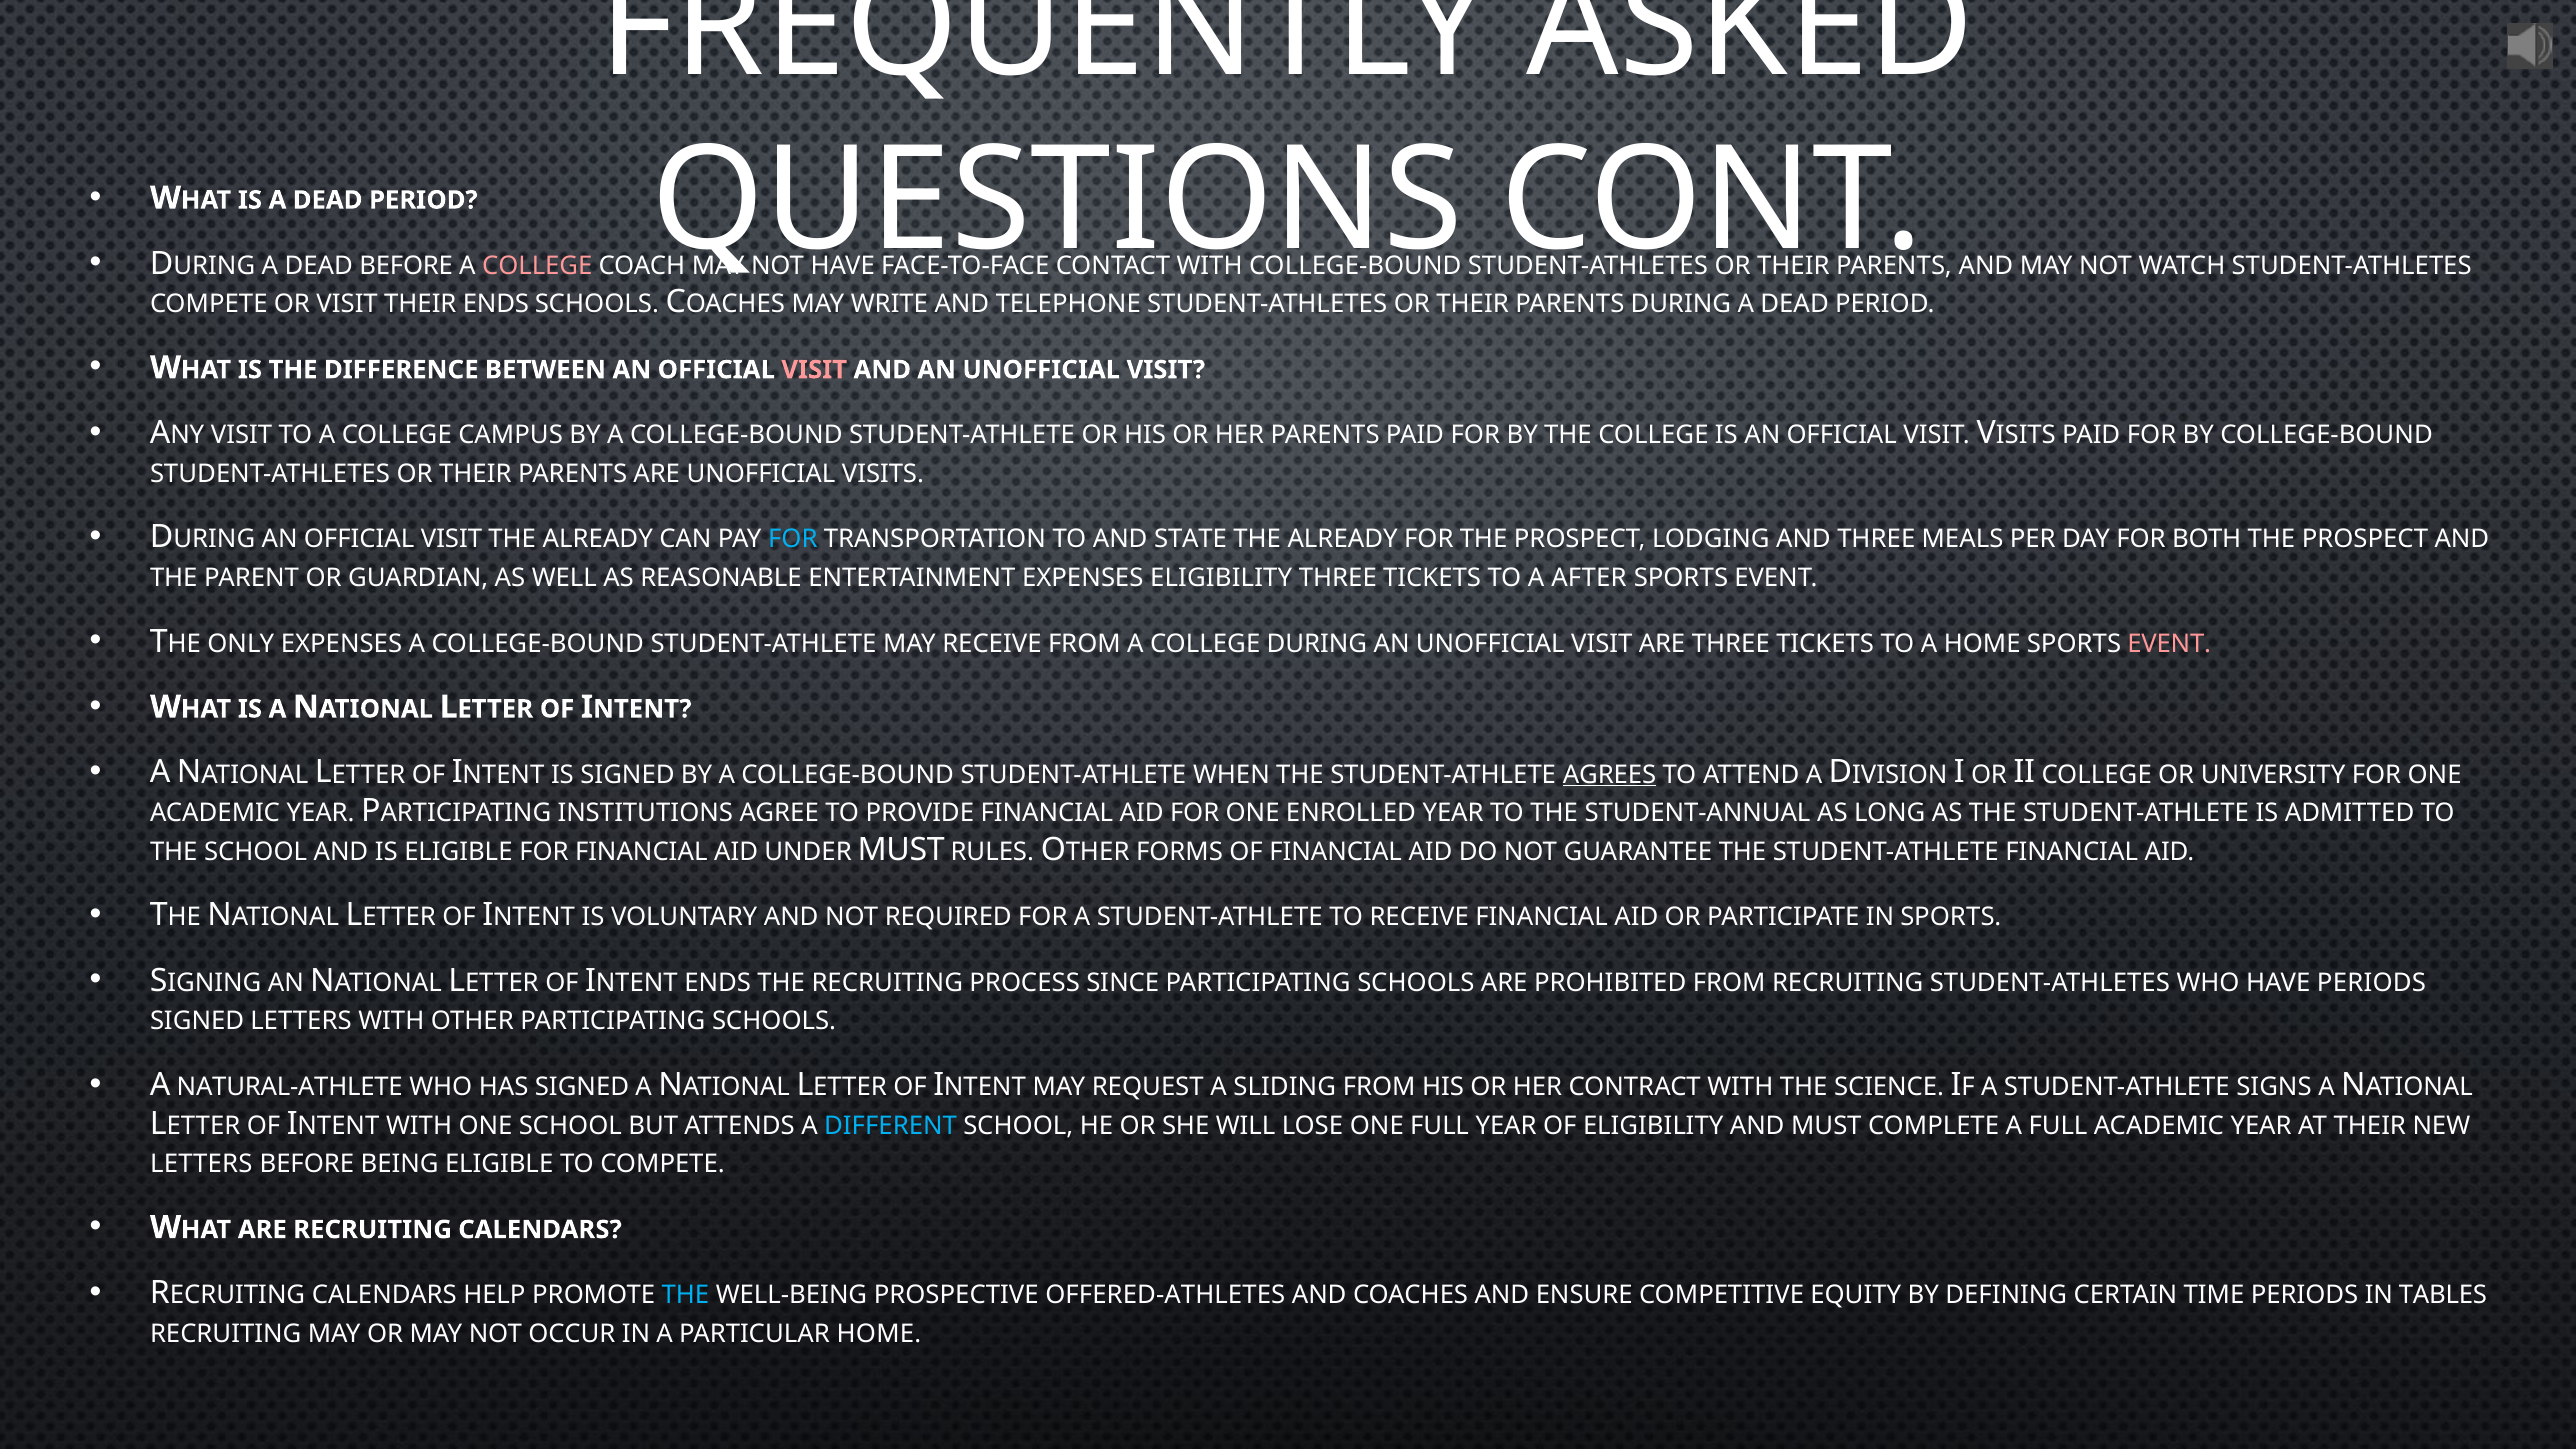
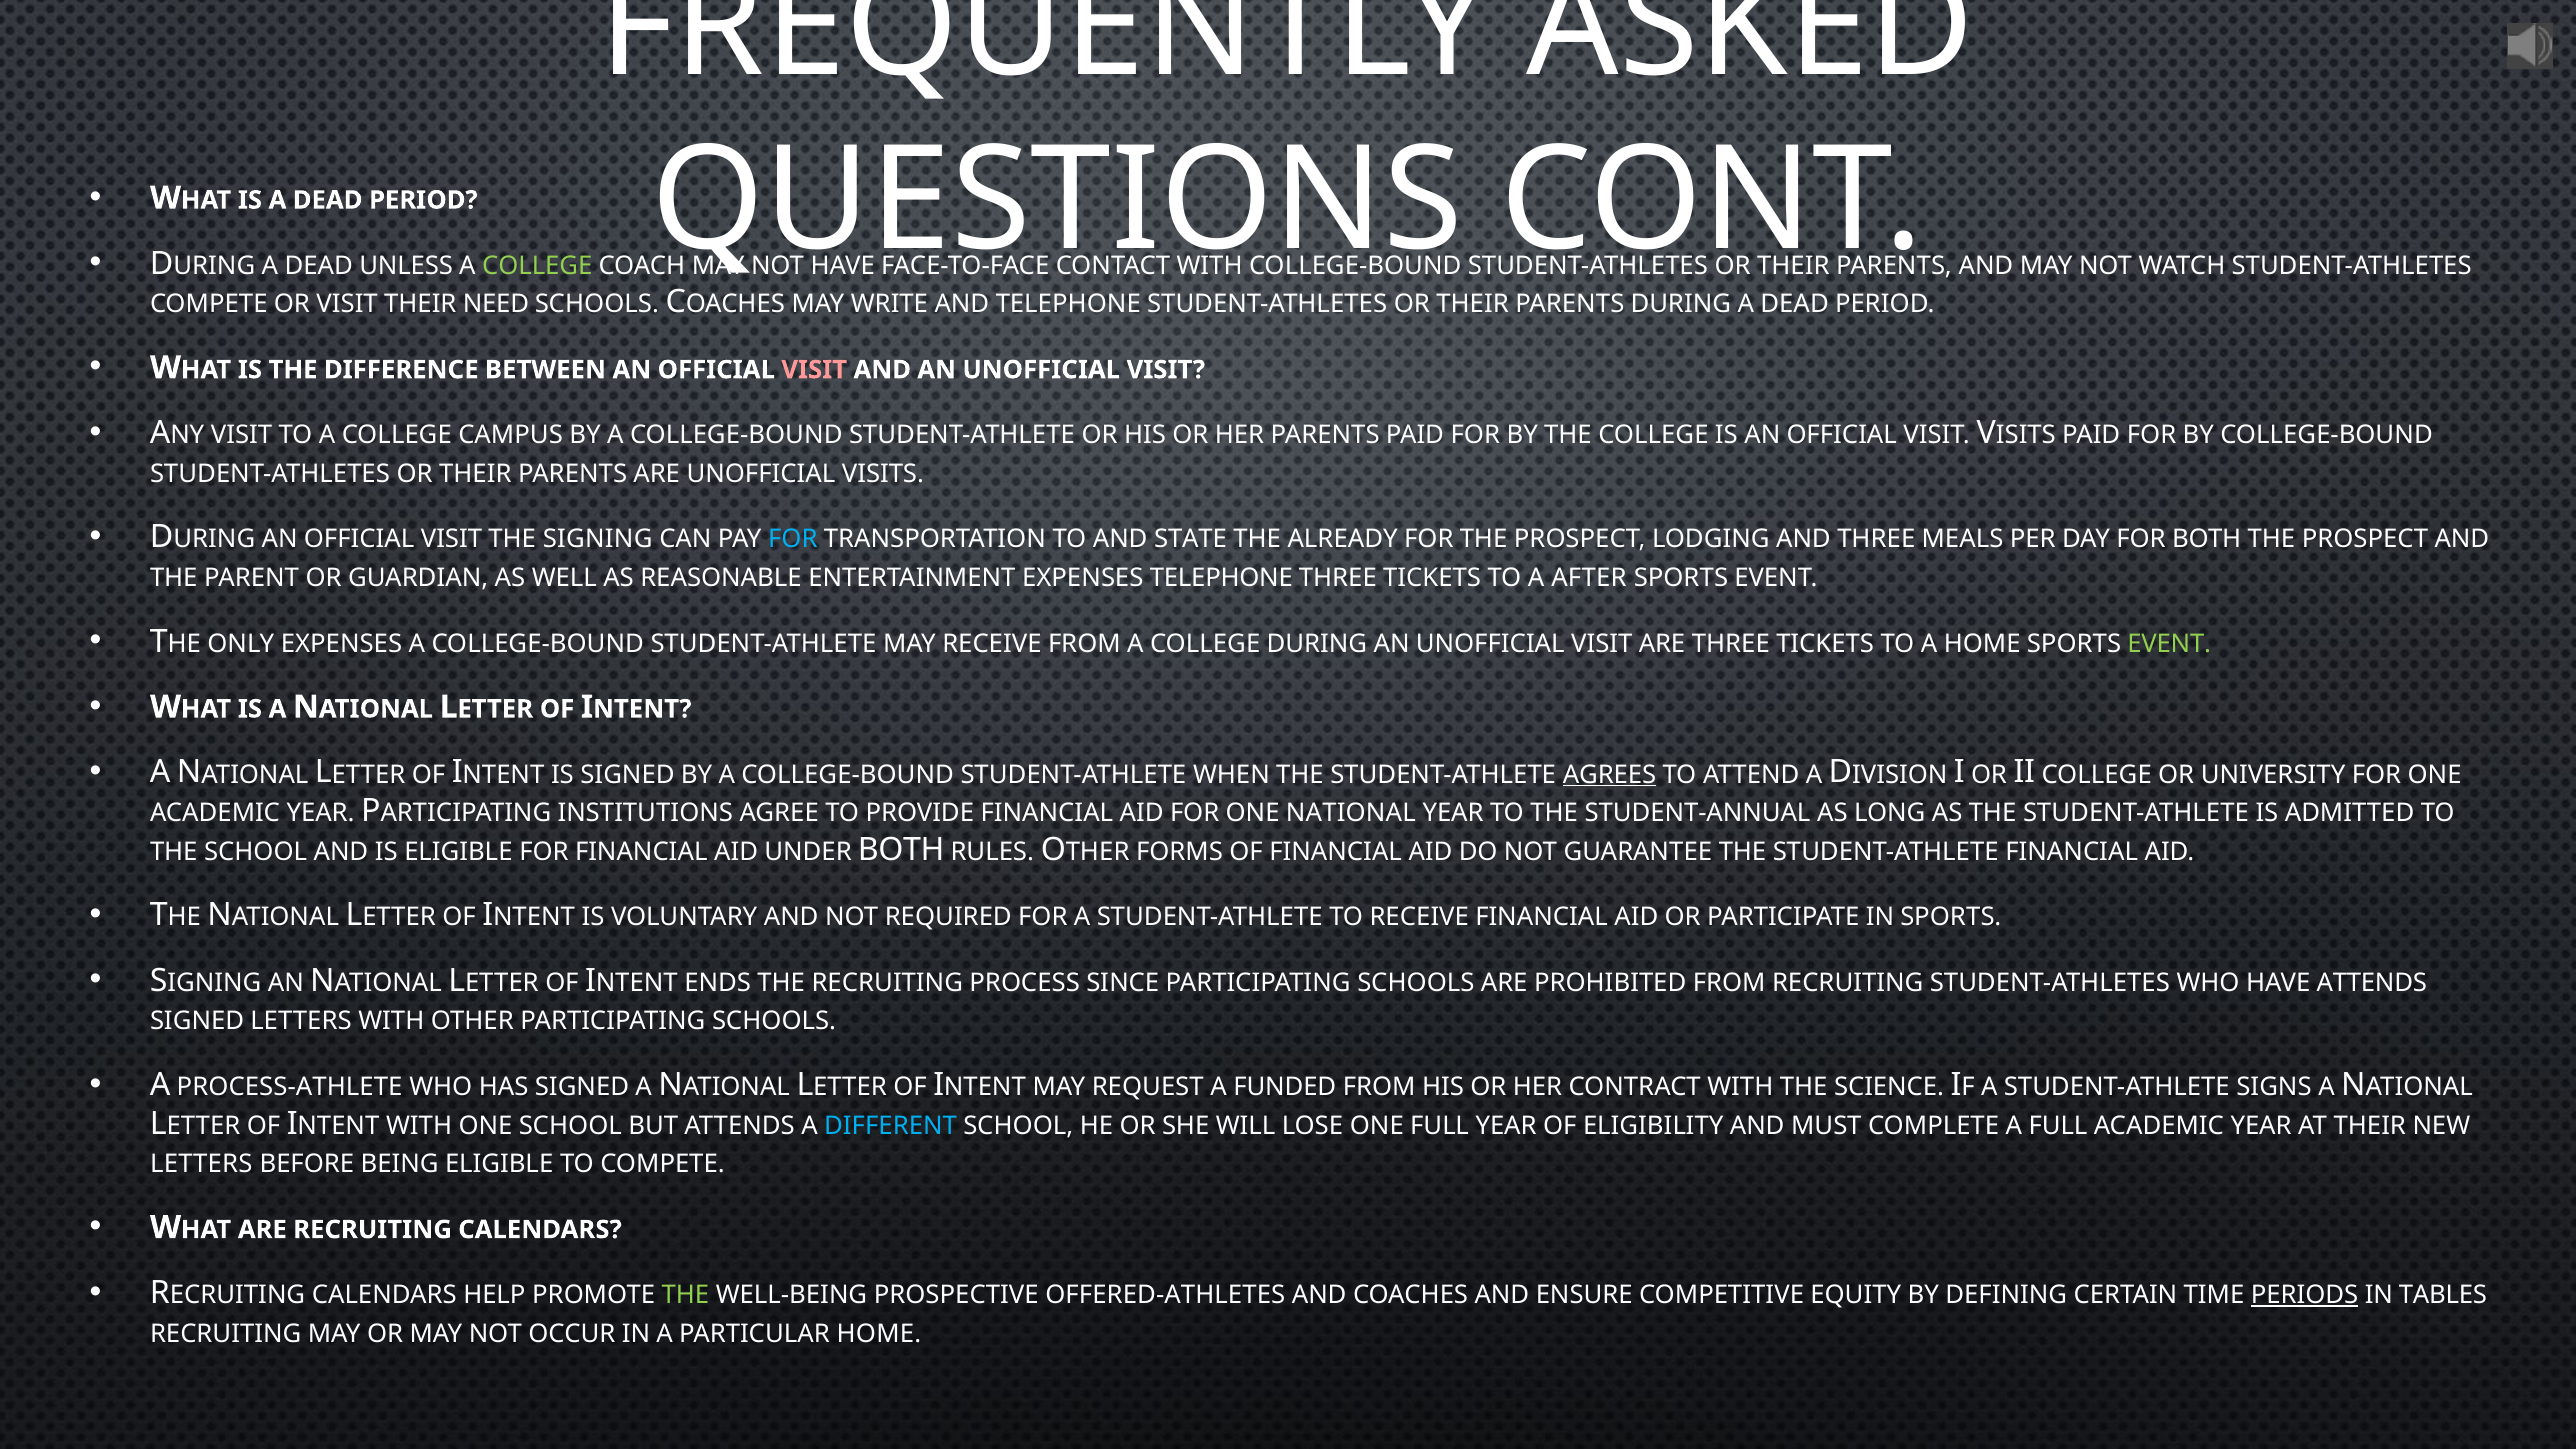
DEAD BEFORE: BEFORE -> UNLESS
COLLEGE at (537, 266) colour: pink -> light green
THEIR ENDS: ENDS -> NEED
VISIT THE ALREADY: ALREADY -> SIGNING
EXPENSES ELIGIBILITY: ELIGIBILITY -> TELEPHONE
EVENT at (2169, 644) colour: pink -> light green
ONE ENROLLED: ENROLLED -> NATIONAL
UNDER MUST: MUST -> BOTH
HAVE PERIODS: PERIODS -> ATTENDS
NATURAL-ATHLETE: NATURAL-ATHLETE -> PROCESS-ATHLETE
SLIDING: SLIDING -> FUNDED
THE at (685, 1295) colour: light blue -> light green
PERIODS at (2305, 1295) underline: none -> present
